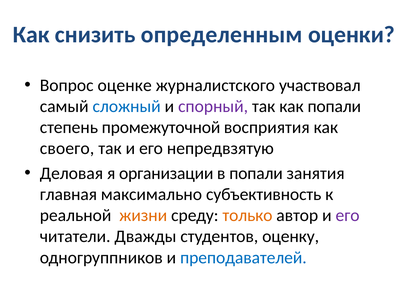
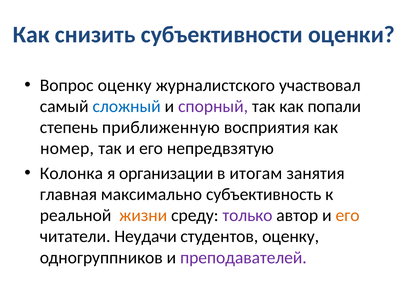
определенным: определенным -> субъективности
Вопрос оценке: оценке -> оценку
промежуточной: промежуточной -> приближенную
своего: своего -> номер
Деловая: Деловая -> Колонка
в попали: попали -> итогам
только colour: orange -> purple
его at (348, 215) colour: purple -> orange
Дважды: Дважды -> Неудачи
преподавателей colour: blue -> purple
